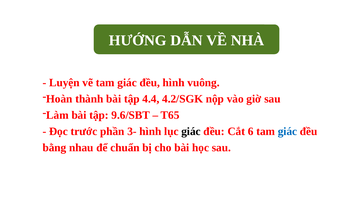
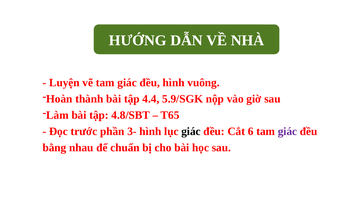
4.2/SGK: 4.2/SGK -> 5.9/SGK
9.6/SBT: 9.6/SBT -> 4.8/SBT
giác at (287, 131) colour: blue -> purple
